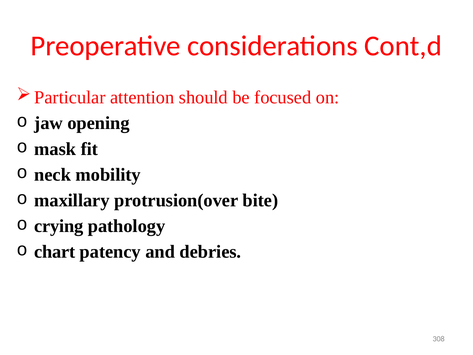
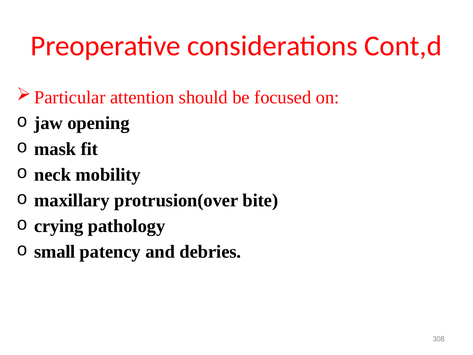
chart: chart -> small
